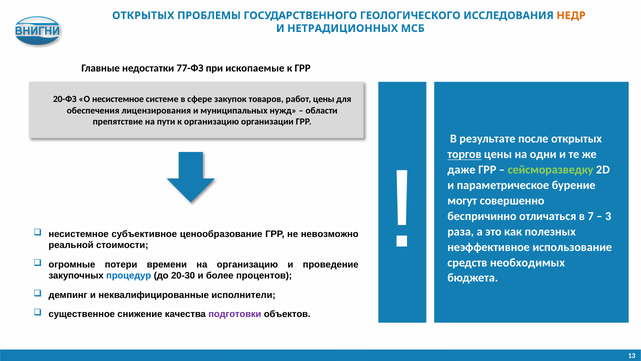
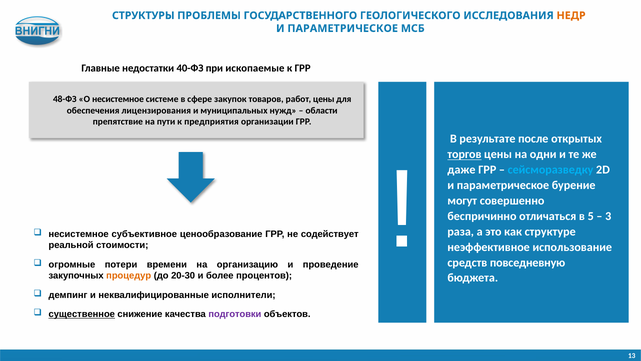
ОТКРЫТЫХ at (143, 16): ОТКРЫТЫХ -> СТРУКТУРЫ
НЕТРАДИЦИОННЫХ at (343, 28): НЕТРАДИЦИОННЫХ -> ПАРАМЕТРИЧЕСКОЕ
77-ФЗ: 77-ФЗ -> 40-ФЗ
20-ФЗ: 20-ФЗ -> 48-ФЗ
к организацию: организацию -> предприятия
сейсморазведку colour: light green -> light blue
7: 7 -> 5
полезных: полезных -> структуре
невозможно: невозможно -> содействует
необходимых: необходимых -> повседневную
процедур colour: blue -> orange
существенное underline: none -> present
